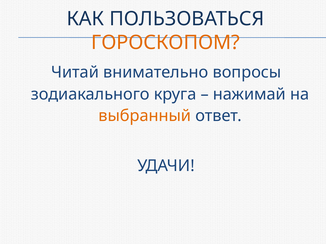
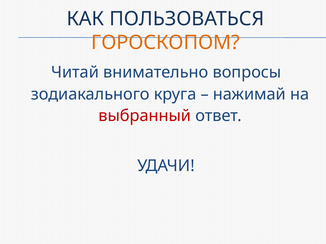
выбранный colour: orange -> red
